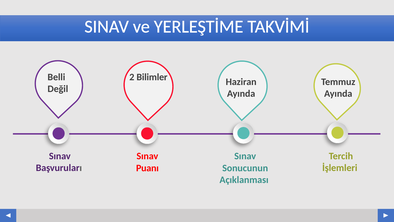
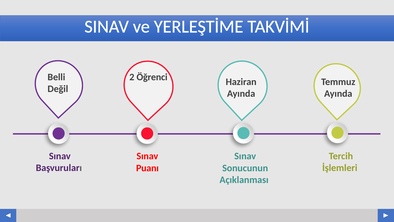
Bilimler: Bilimler -> Öğrenci
